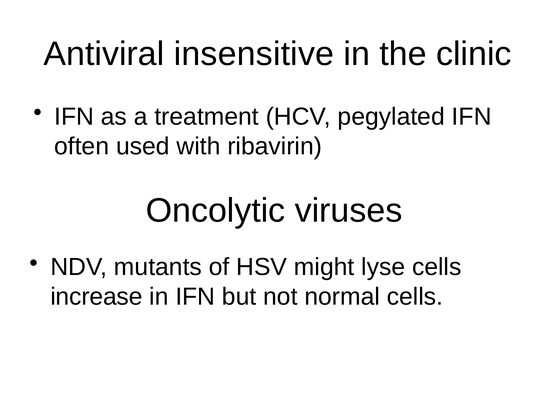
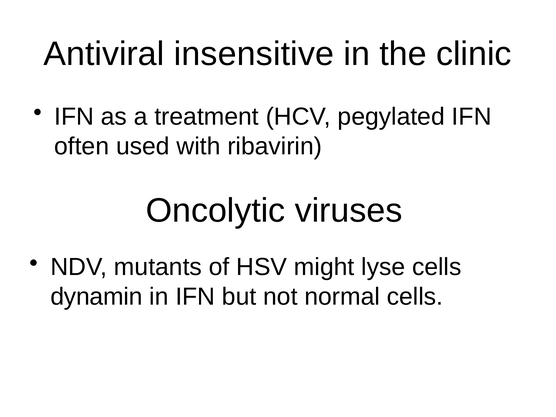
increase: increase -> dynamin
